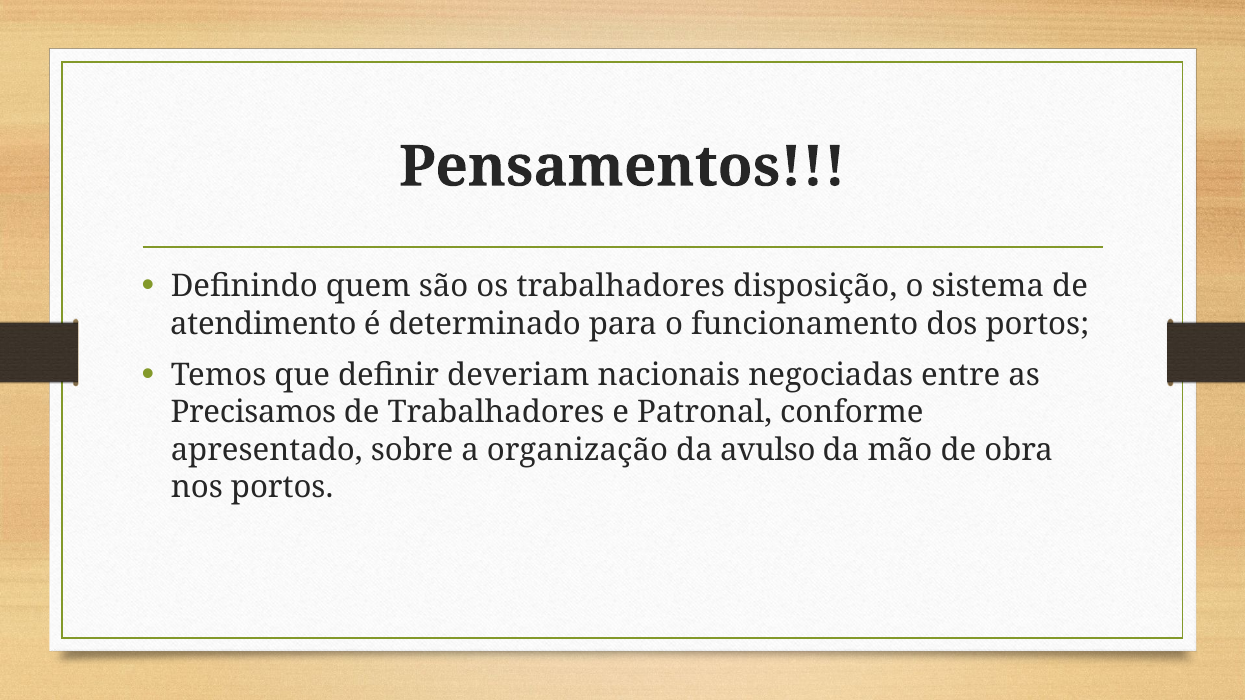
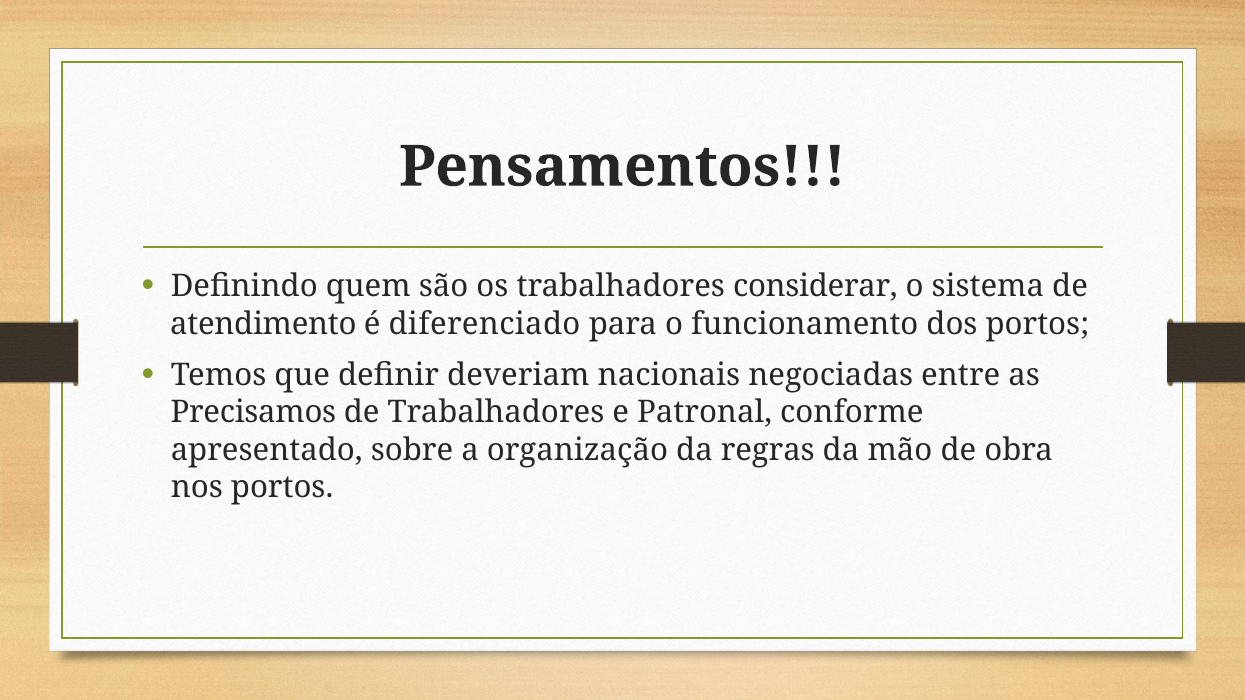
disposição: disposição -> considerar
determinado: determinado -> diferenciado
avulso: avulso -> regras
